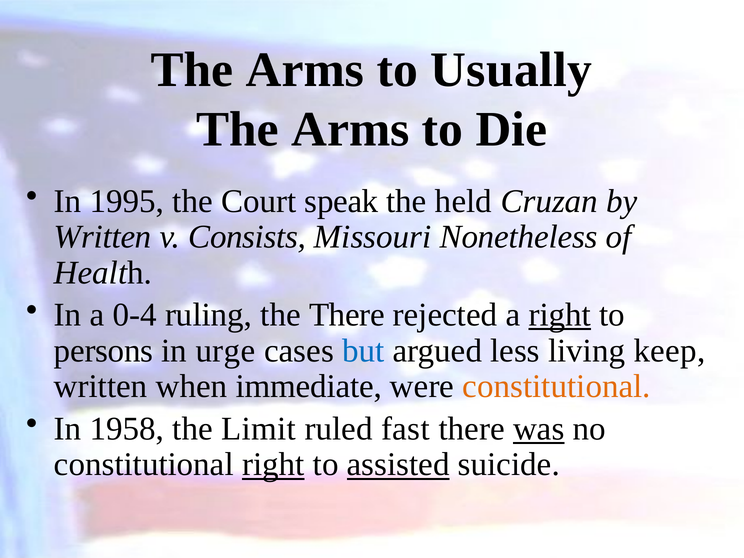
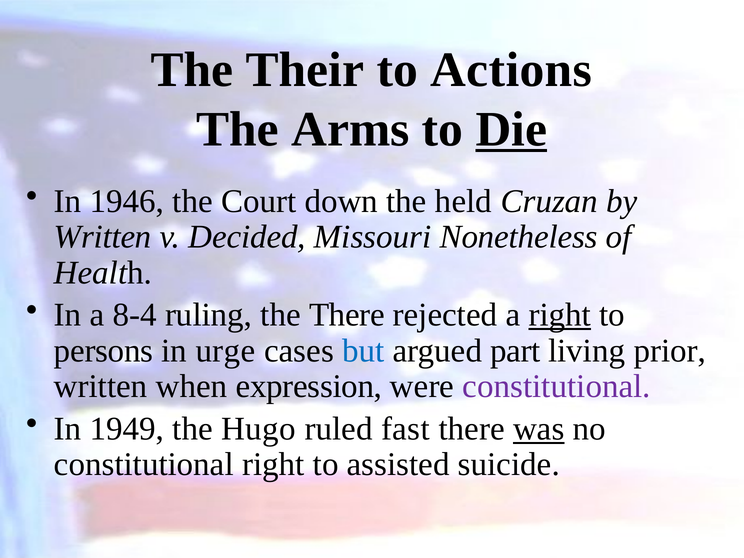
Arms at (305, 70): Arms -> Their
Usually: Usually -> Actions
Die underline: none -> present
1995: 1995 -> 1946
speak: speak -> down
Consists: Consists -> Decided
0-4: 0-4 -> 8-4
less: less -> part
keep: keep -> prior
immediate: immediate -> expression
constitutional at (557, 386) colour: orange -> purple
1958: 1958 -> 1949
Limit: Limit -> Hugo
right at (273, 465) underline: present -> none
assisted underline: present -> none
